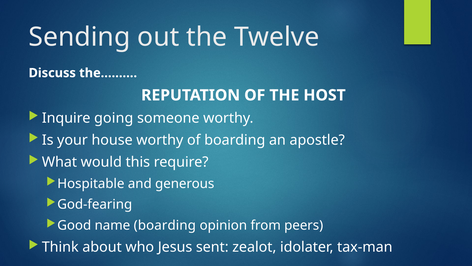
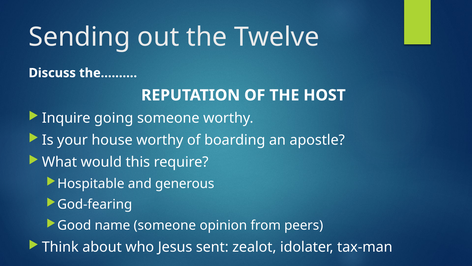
name boarding: boarding -> someone
